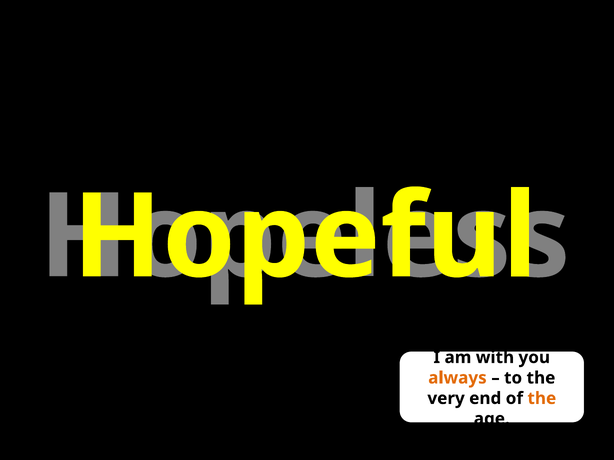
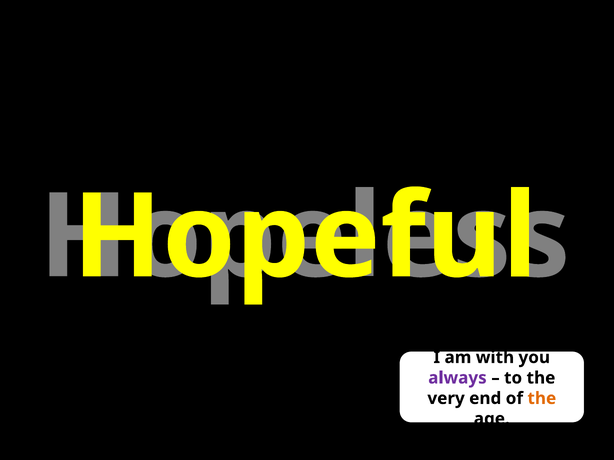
always colour: orange -> purple
